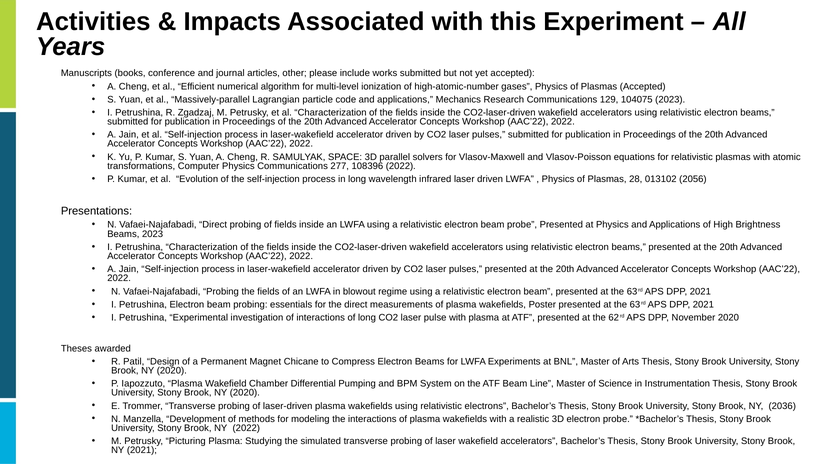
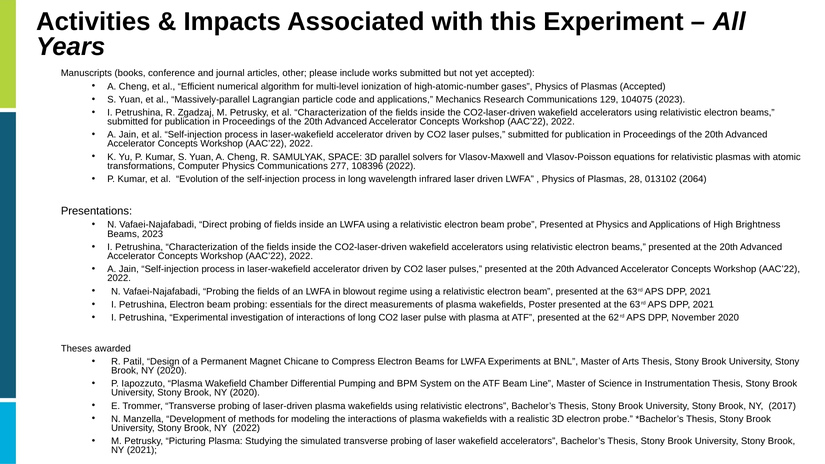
2056: 2056 -> 2064
2036: 2036 -> 2017
